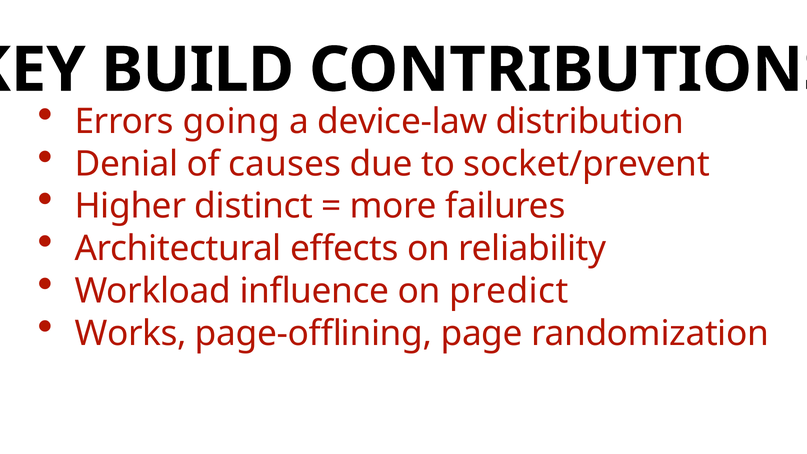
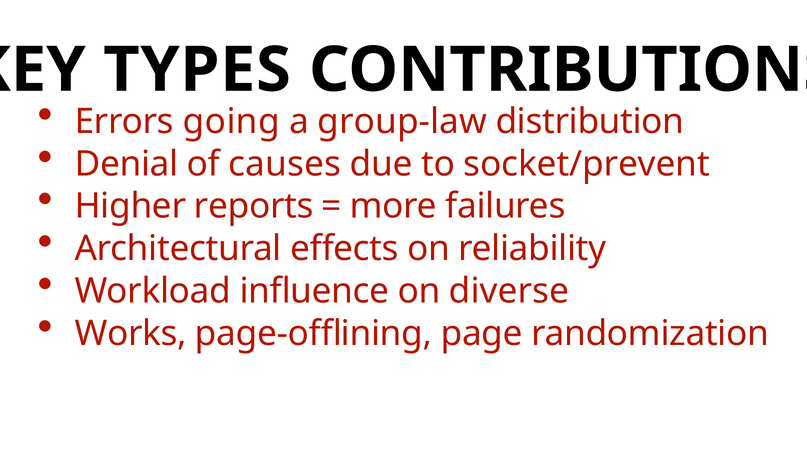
BUILD: BUILD -> TYPES
device-law: device-law -> group-law
distinct: distinct -> reports
predict: predict -> diverse
